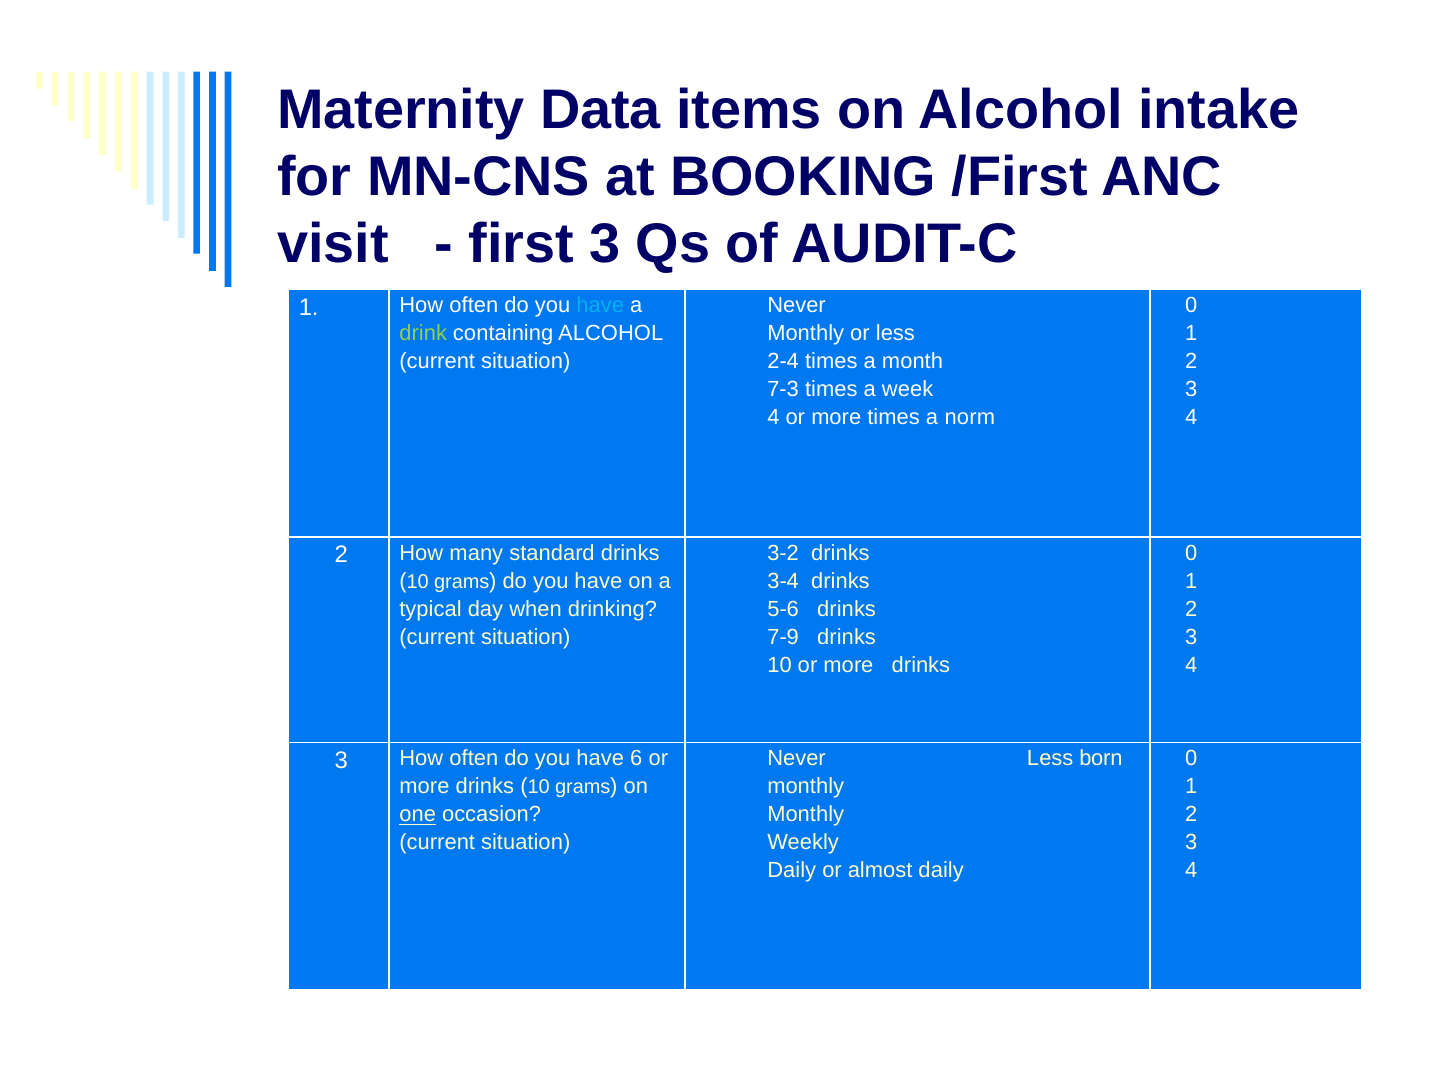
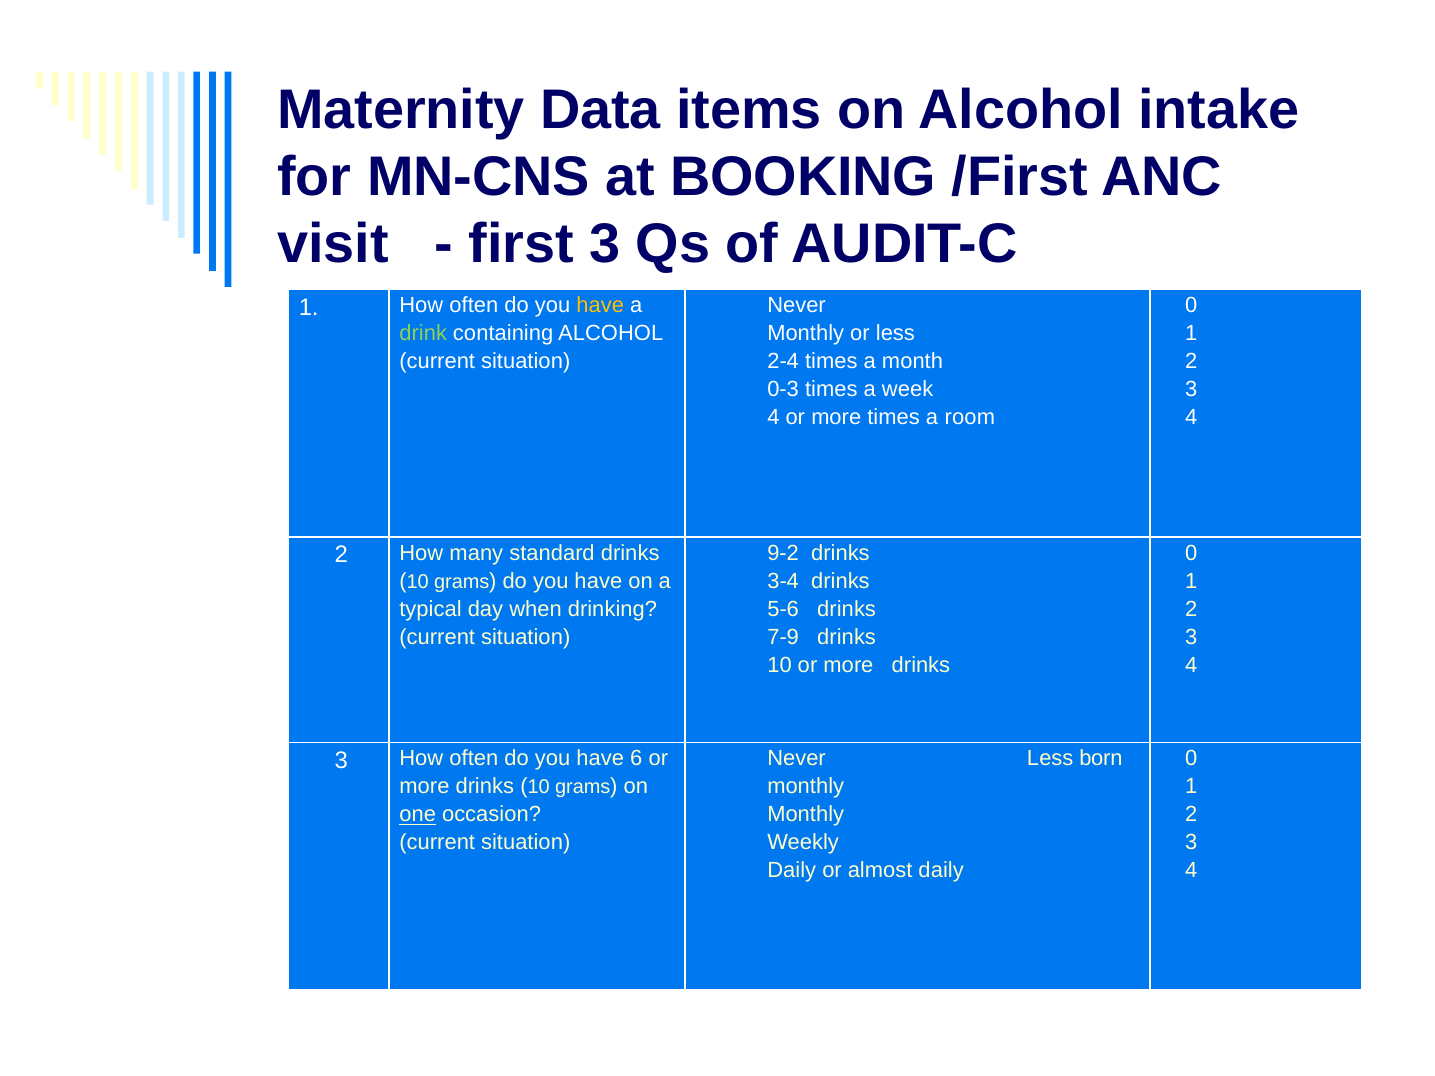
have at (600, 306) colour: light blue -> yellow
7-3: 7-3 -> 0-3
norm: norm -> room
3-2: 3-2 -> 9-2
